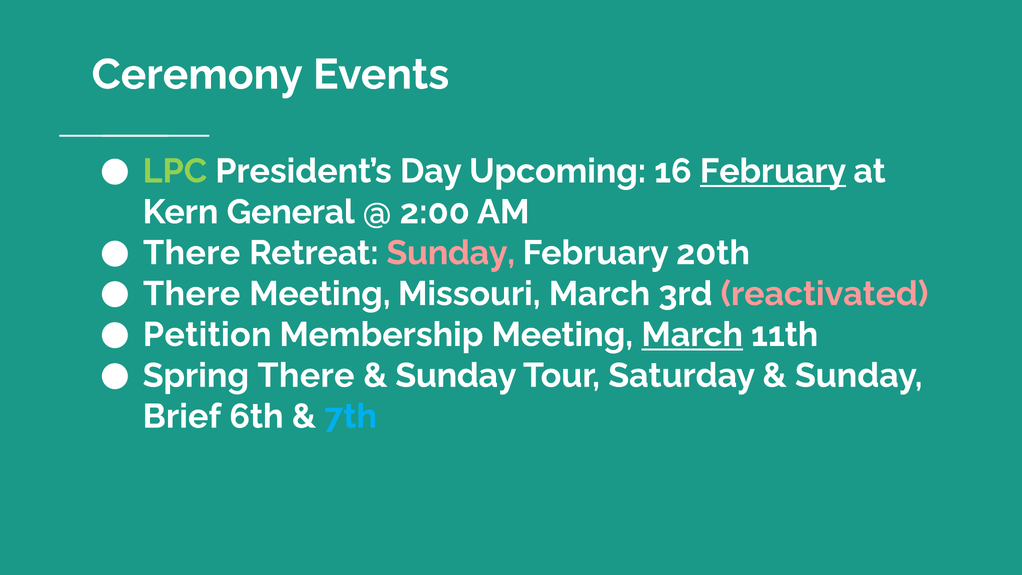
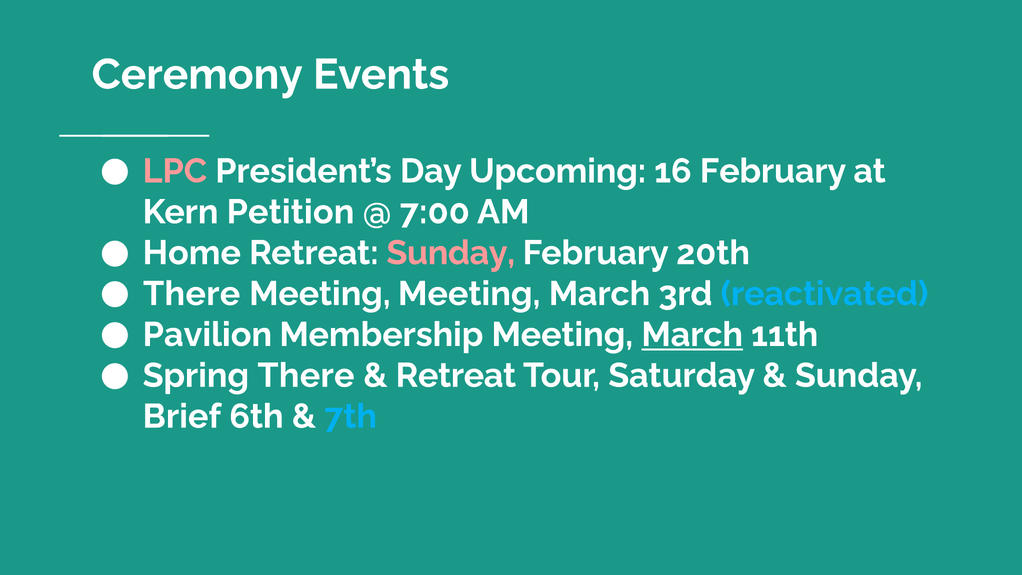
LPC colour: light green -> pink
February at (773, 171) underline: present -> none
General: General -> Petition
2:00: 2:00 -> 7:00
There at (192, 253): There -> Home
Meeting Missouri: Missouri -> Meeting
reactivated colour: pink -> light blue
Petition: Petition -> Pavilion
Sunday at (456, 376): Sunday -> Retreat
